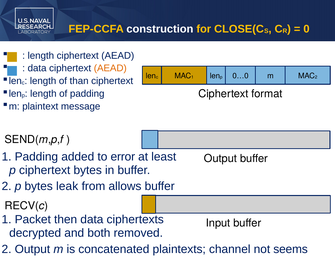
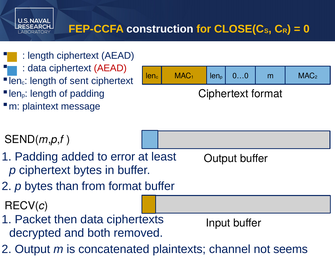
AEAD at (110, 68) colour: orange -> red
than: than -> sent
leak: leak -> than
from allows: allows -> format
